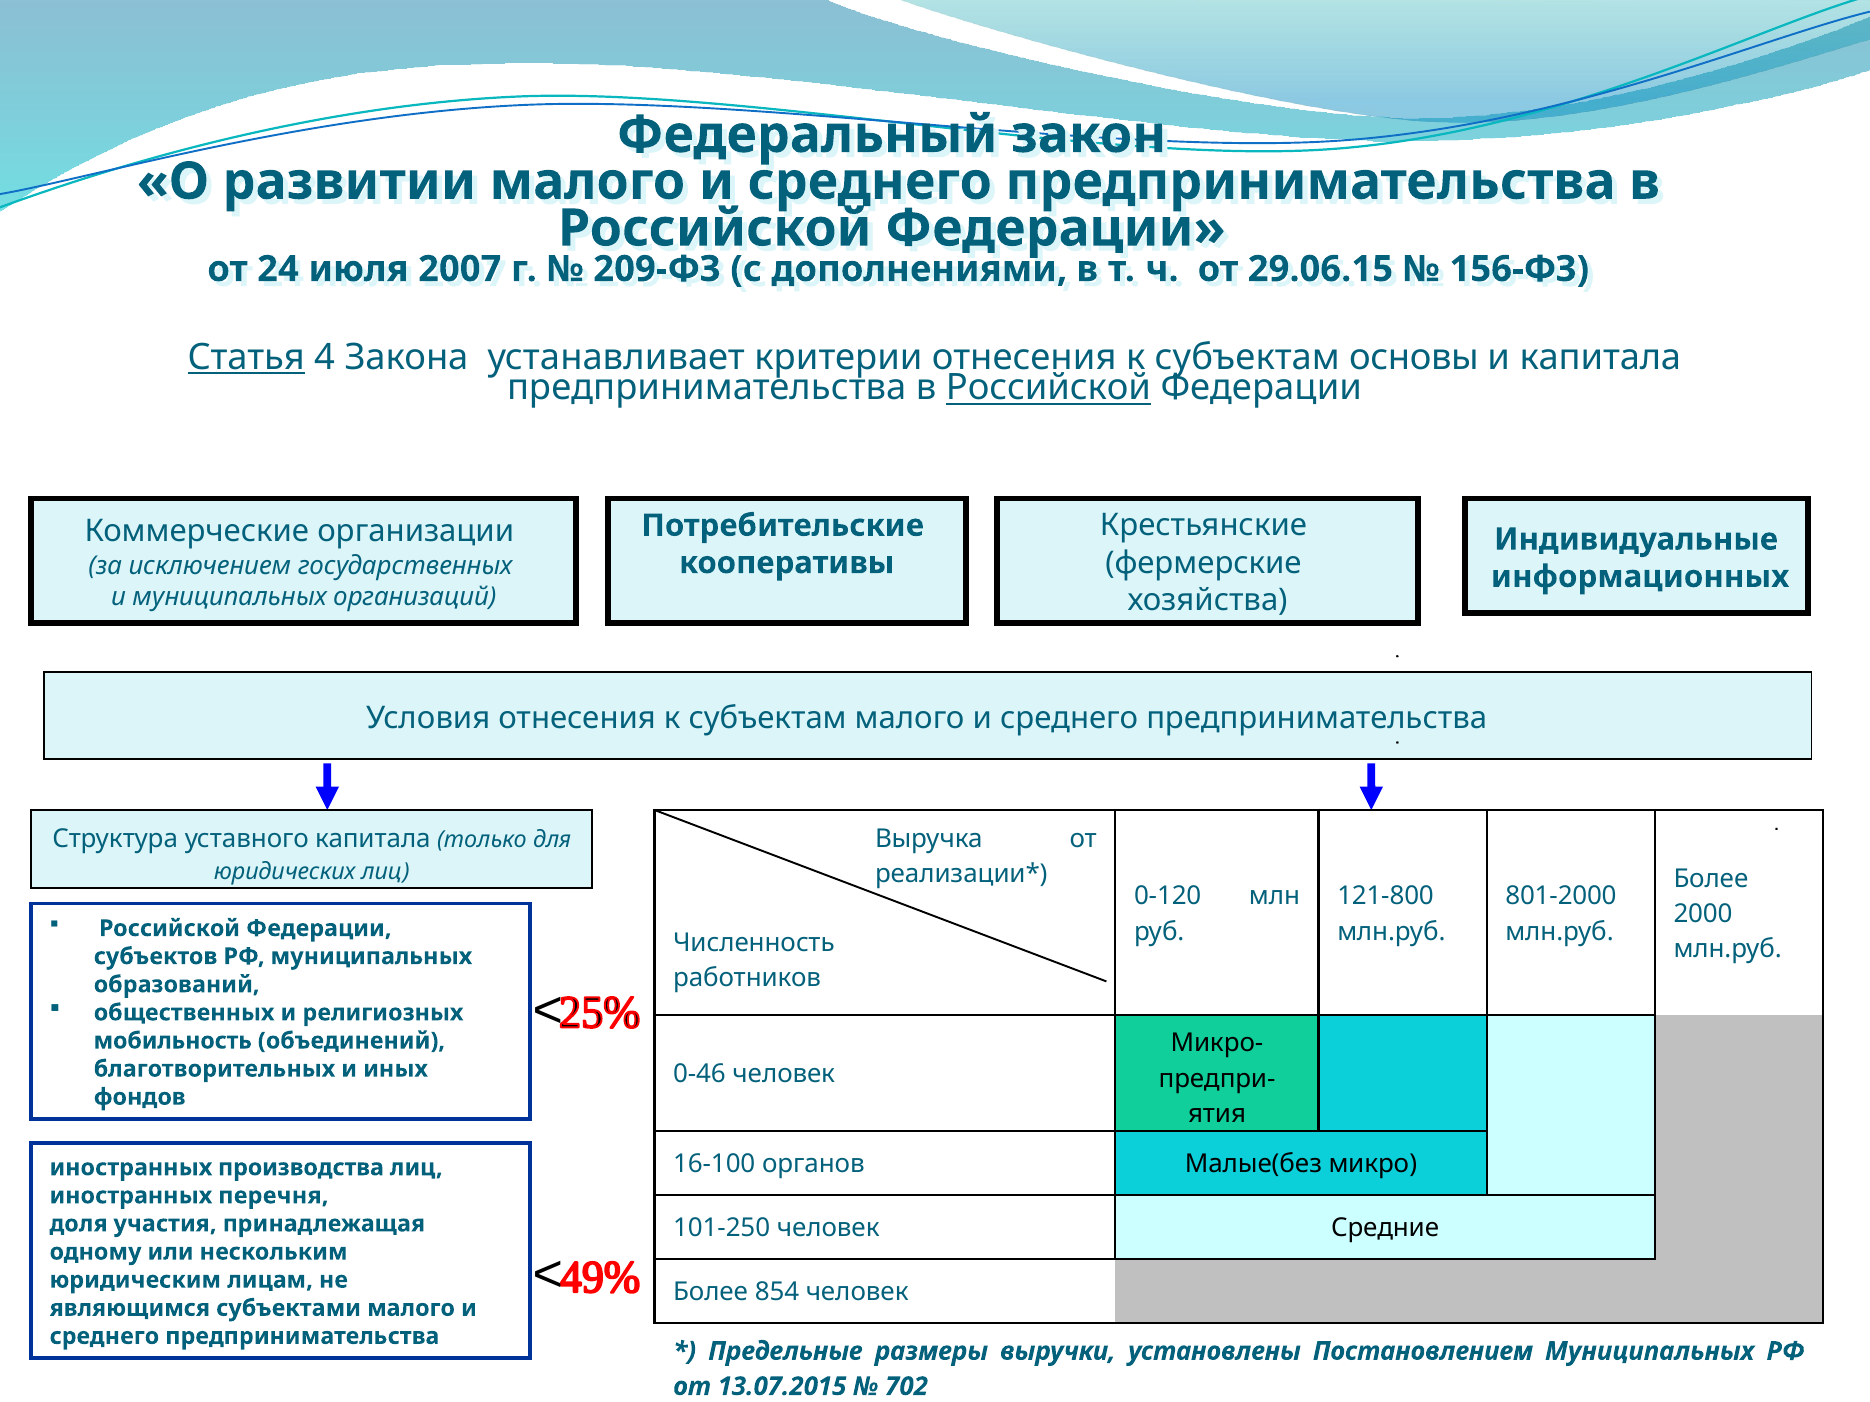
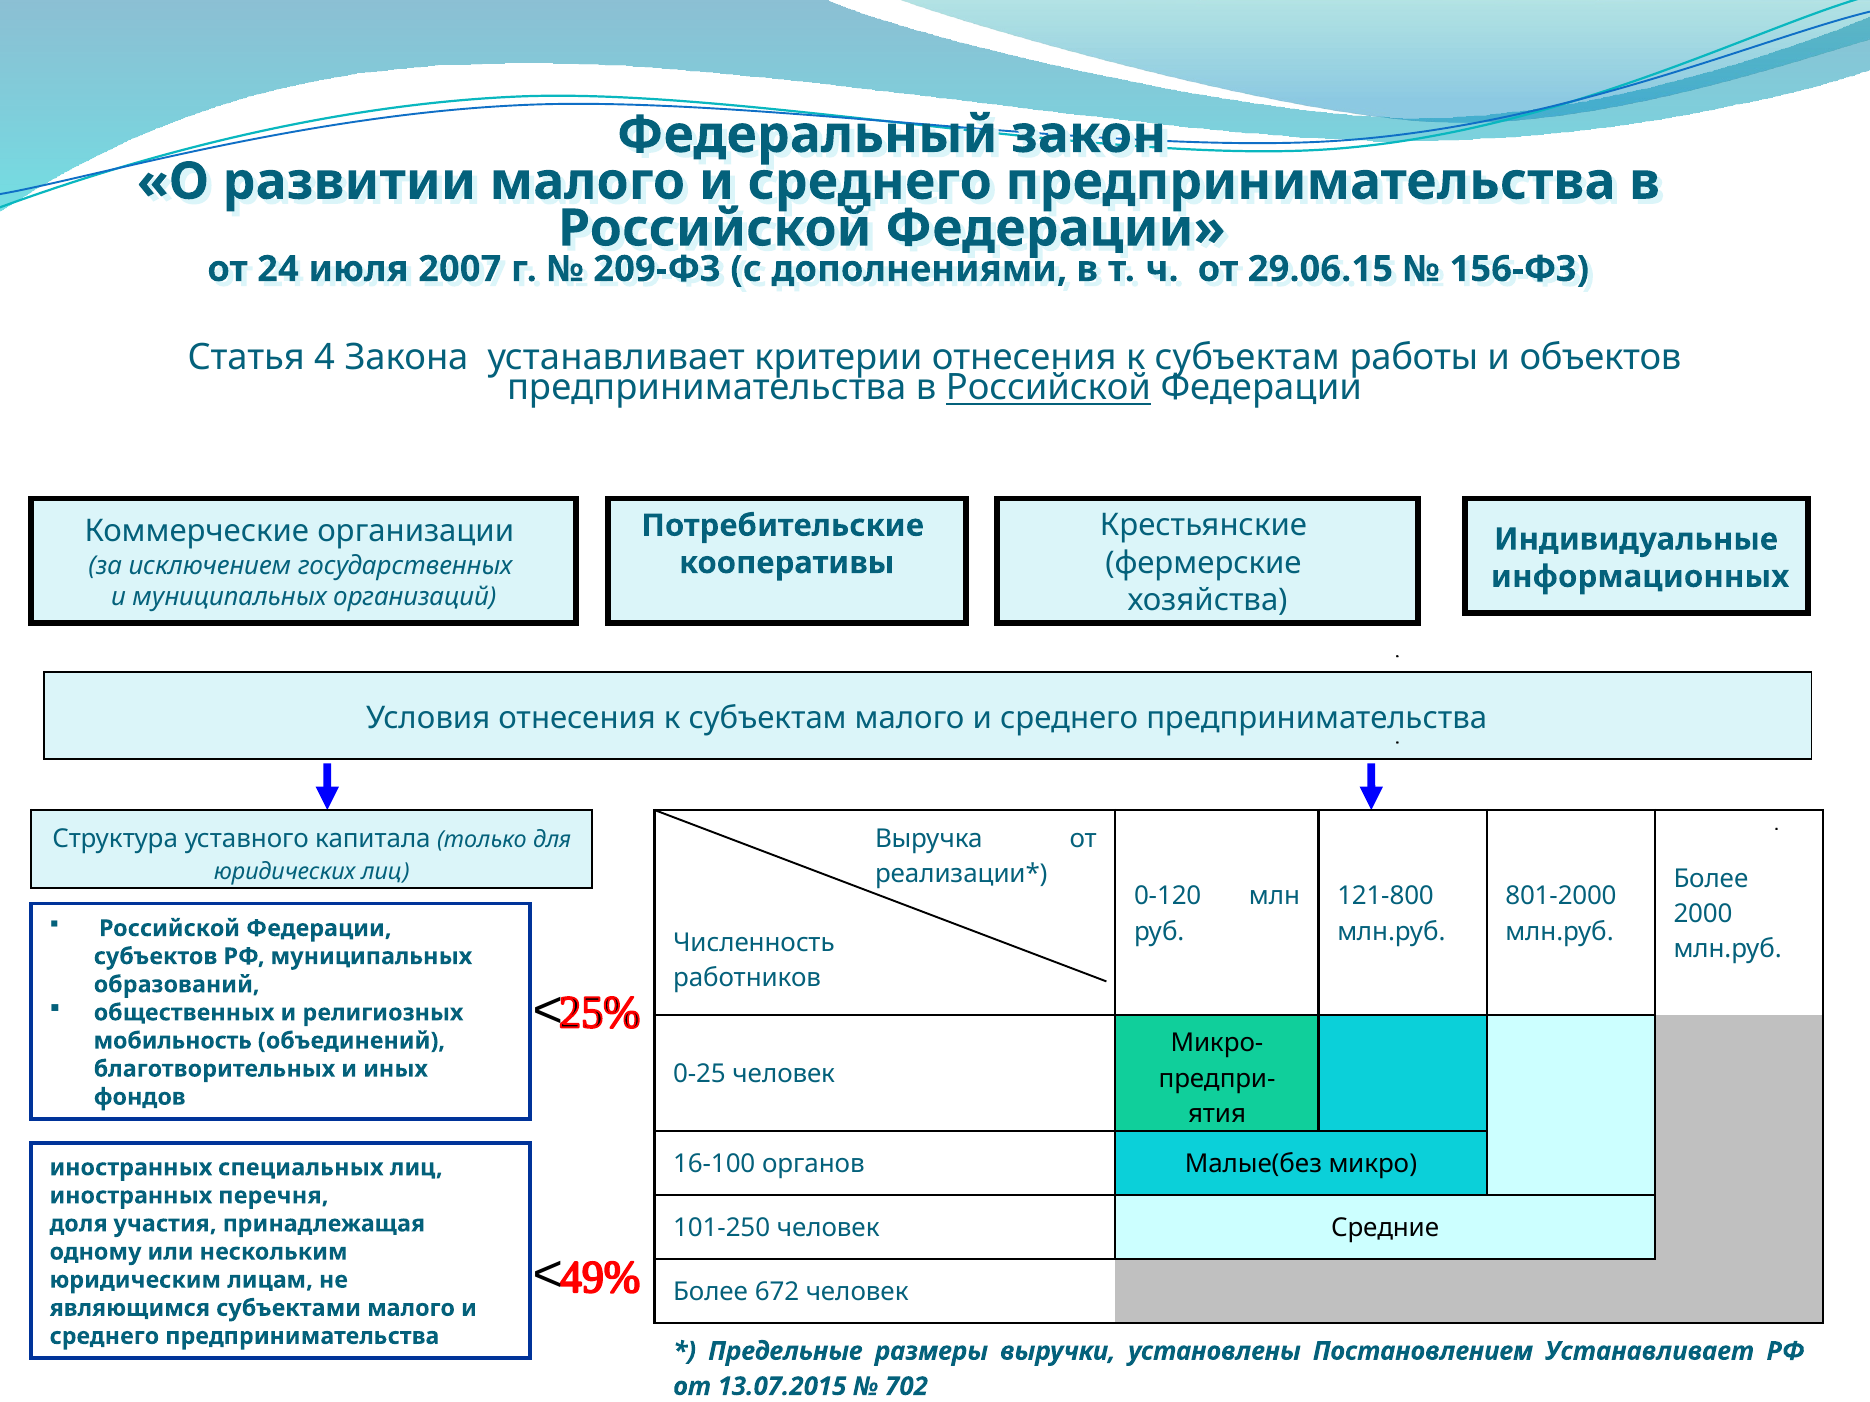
Статья underline: present -> none
основы: основы -> работы
и капитала: капитала -> объектов
0-46: 0-46 -> 0-25
производства: производства -> специальных
854: 854 -> 672
Постановлением Муниципальных: Муниципальных -> Устанавливает
